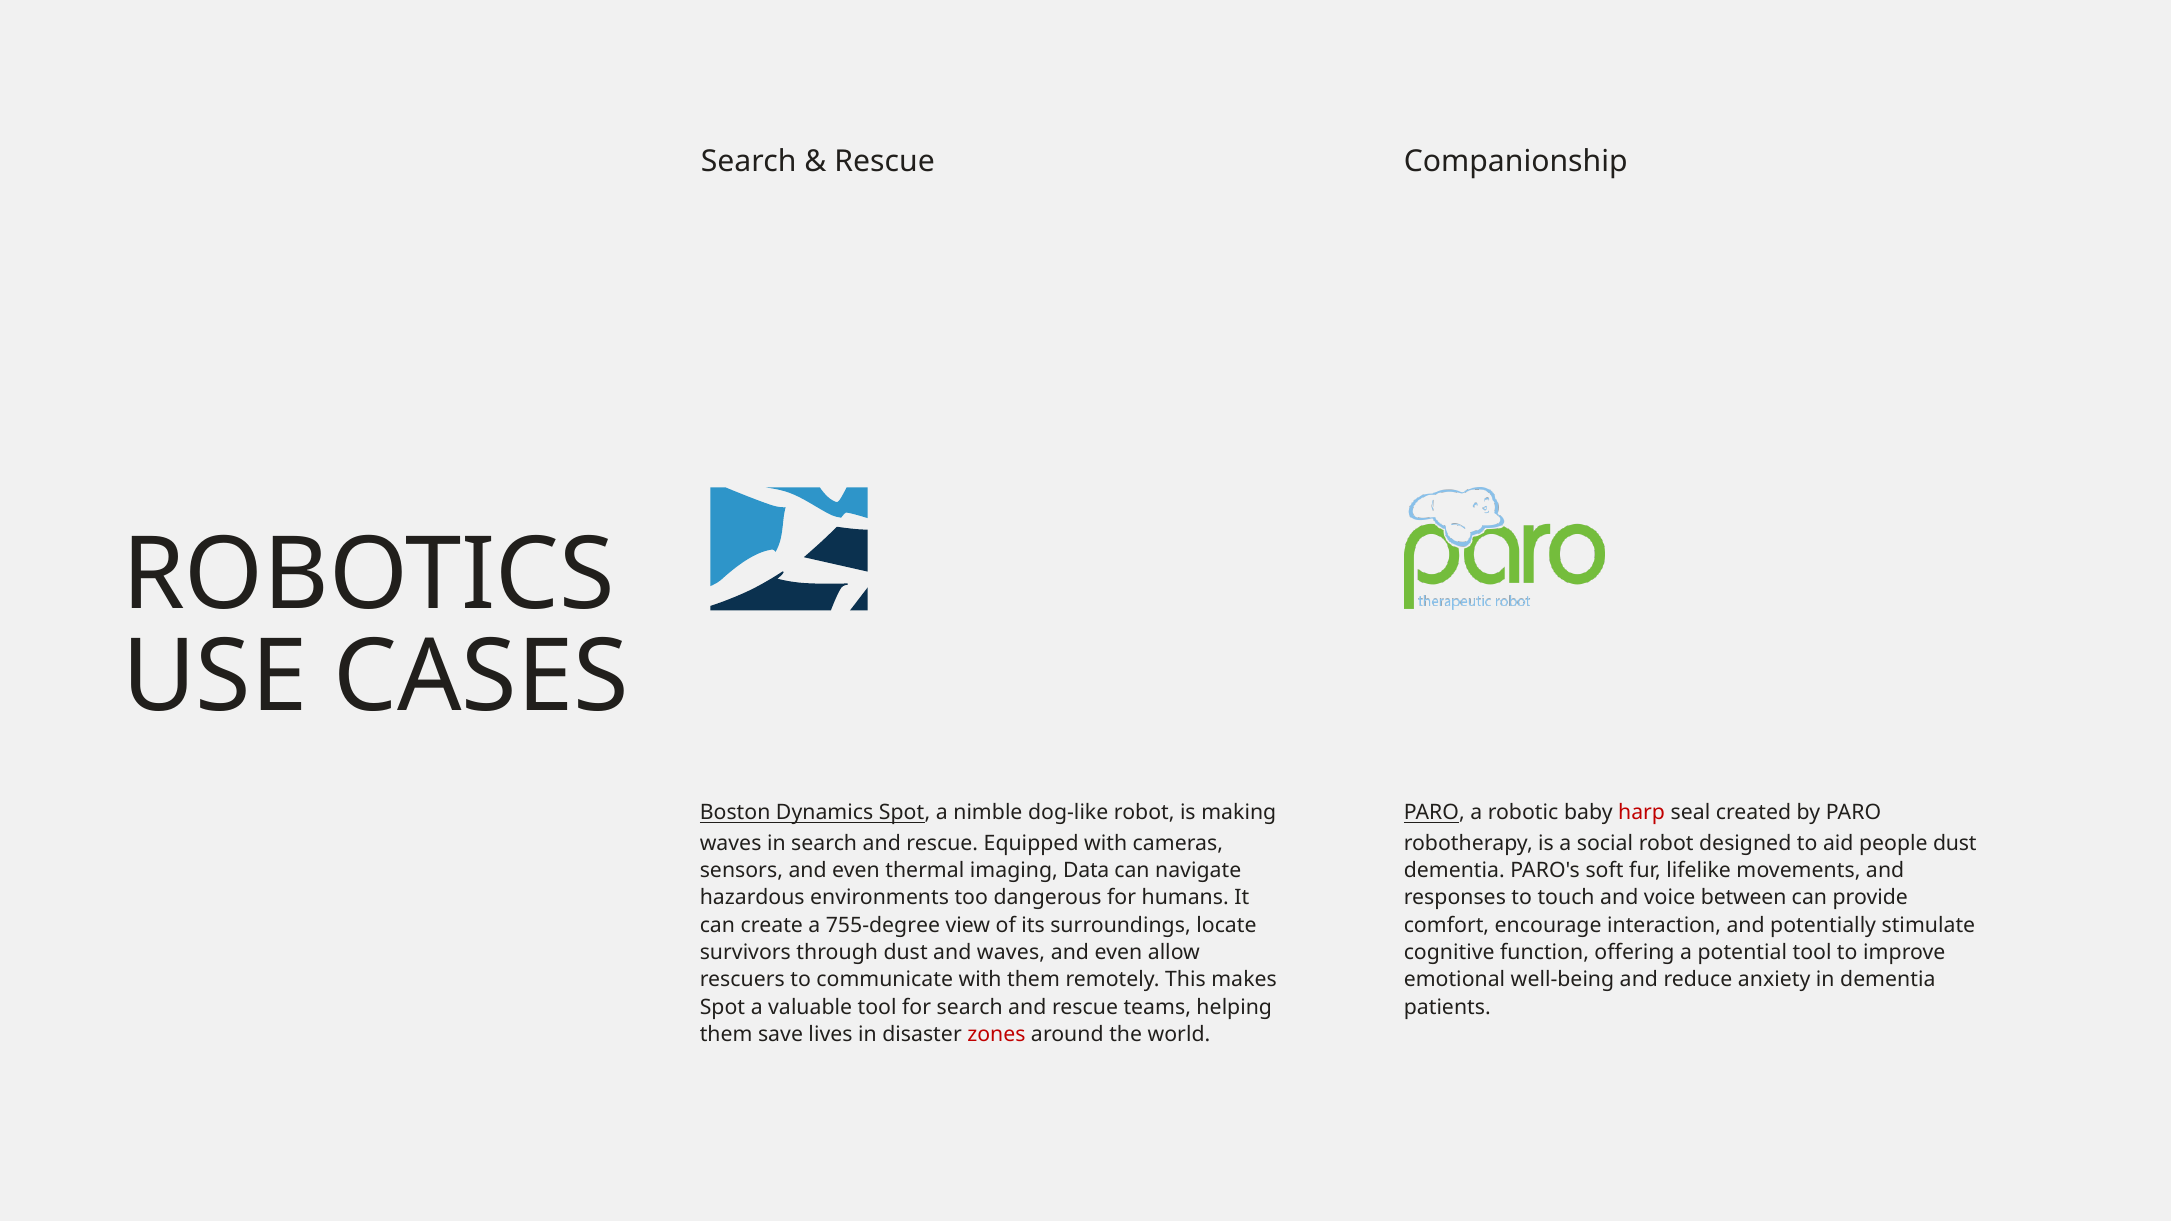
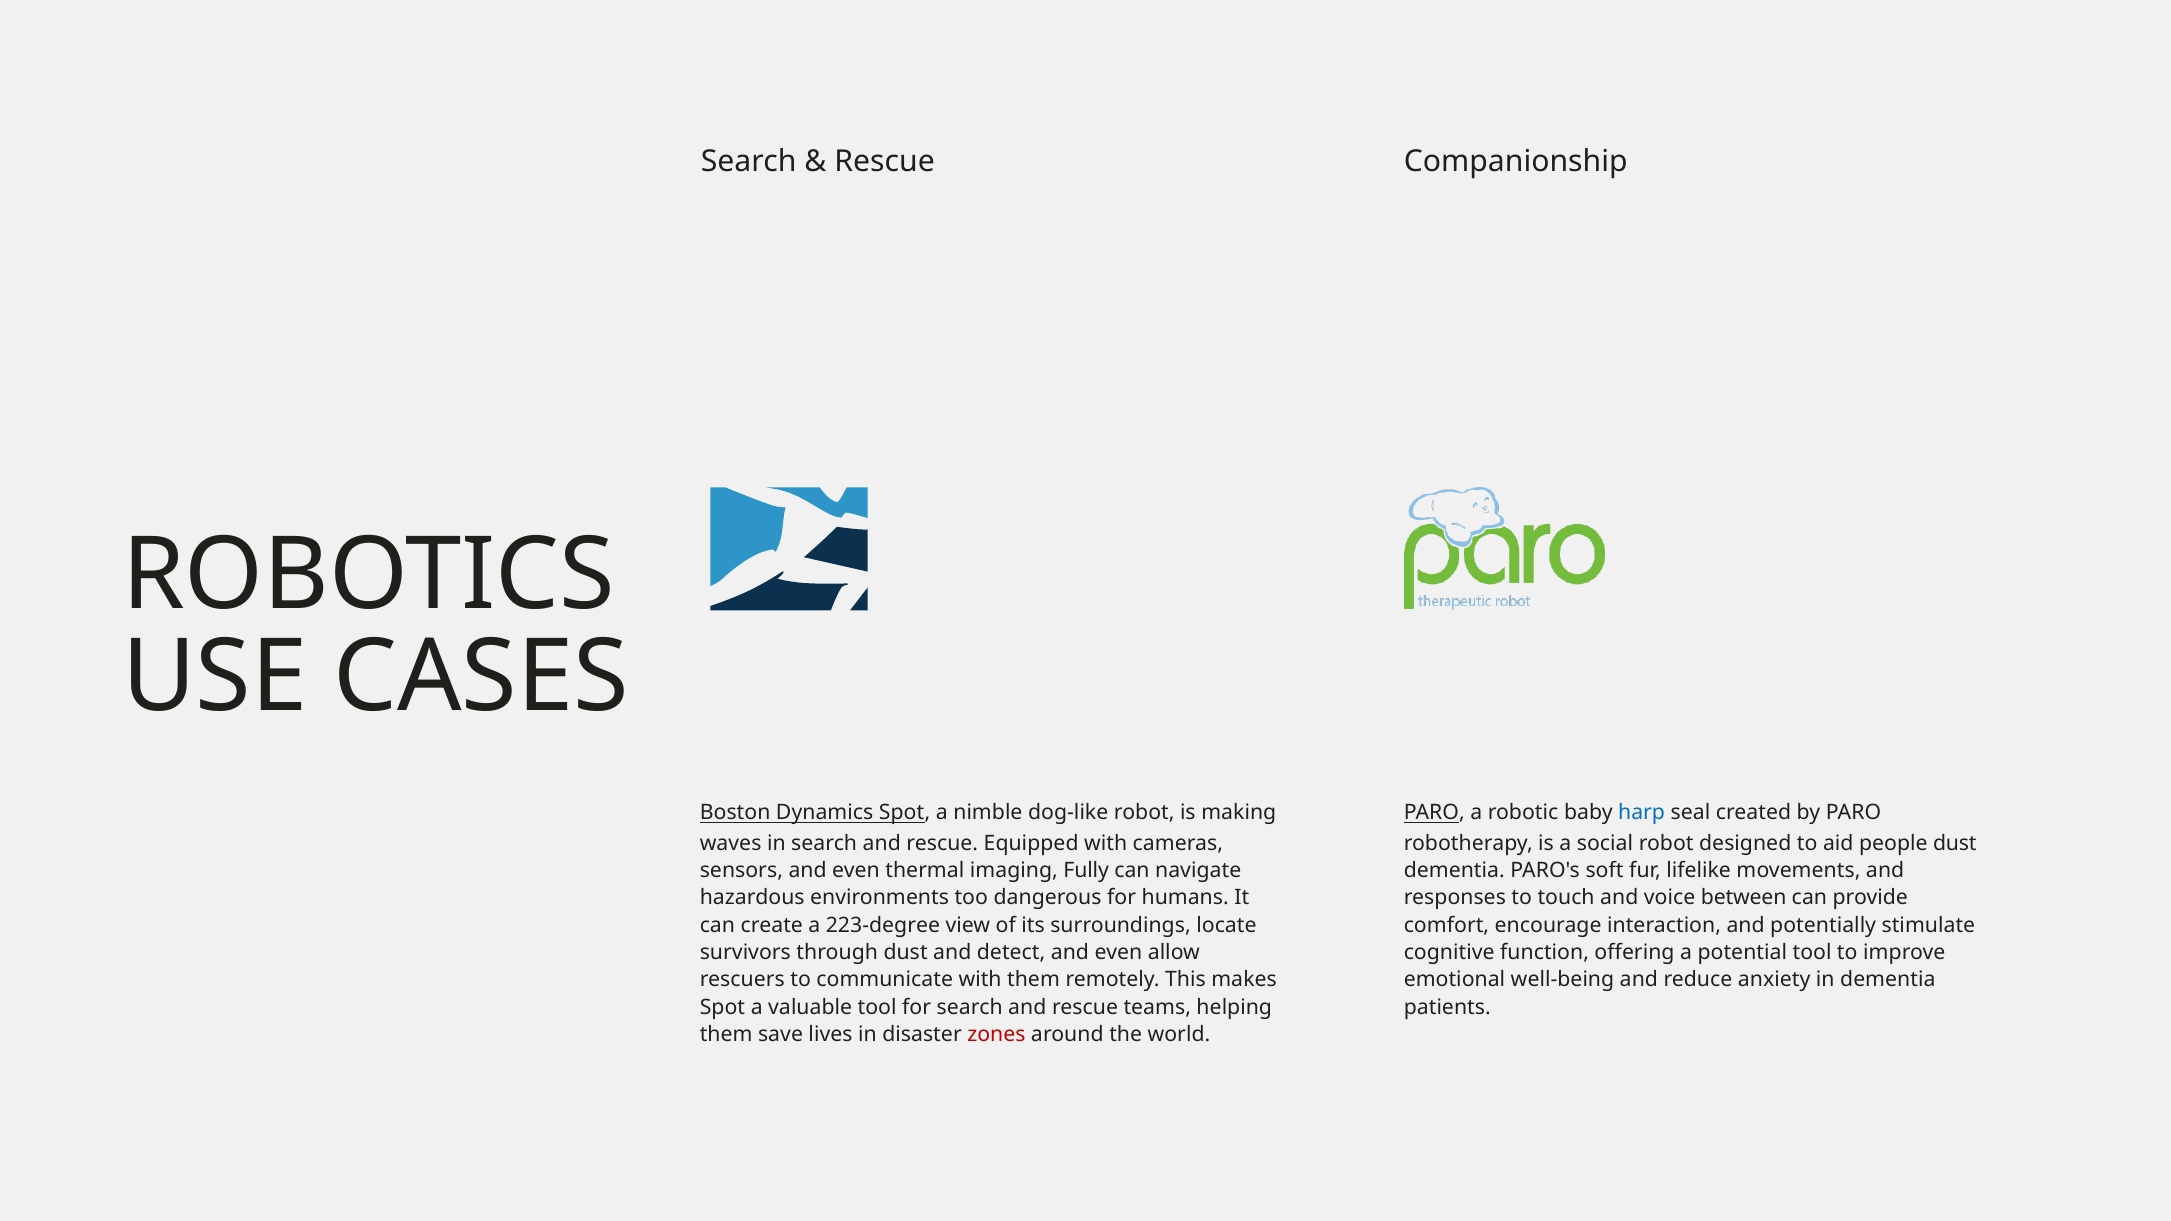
harp colour: red -> blue
Data: Data -> Fully
755-degree: 755-degree -> 223-degree
and waves: waves -> detect
